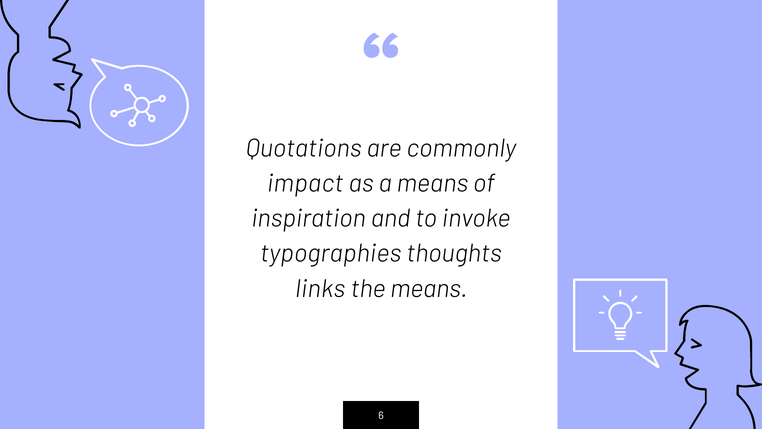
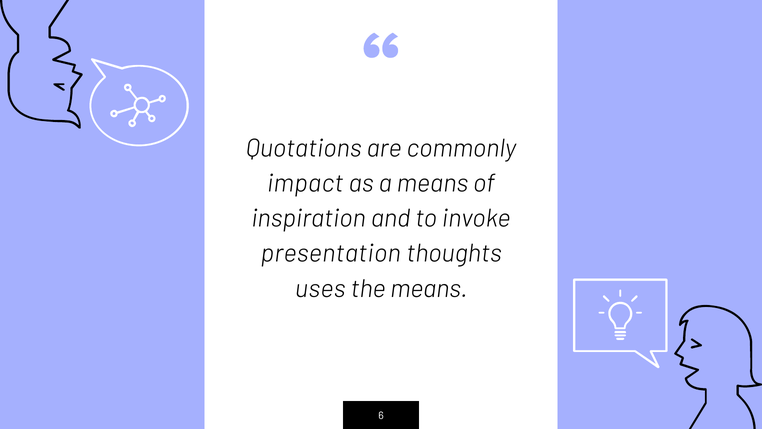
typographies: typographies -> presentation
links: links -> uses
